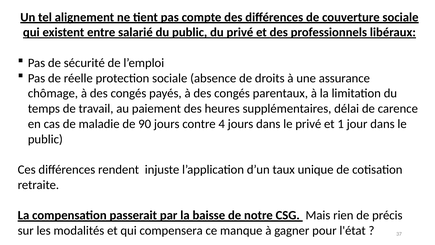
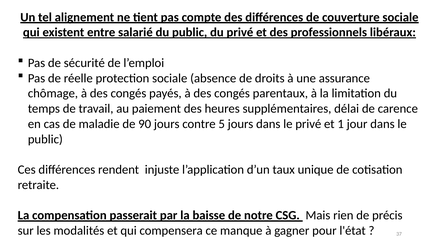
4: 4 -> 5
